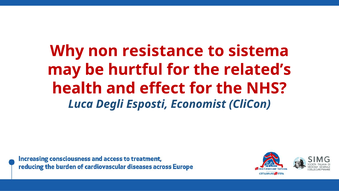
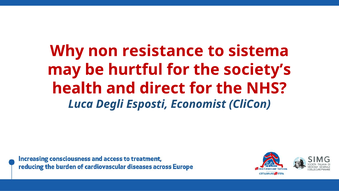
related’s: related’s -> society’s
effect: effect -> direct
